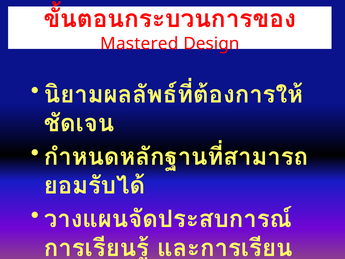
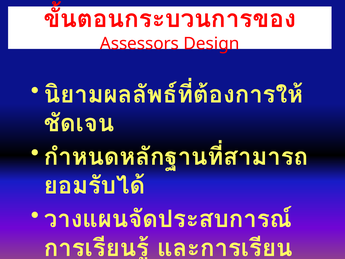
Mastered: Mastered -> Assessors
